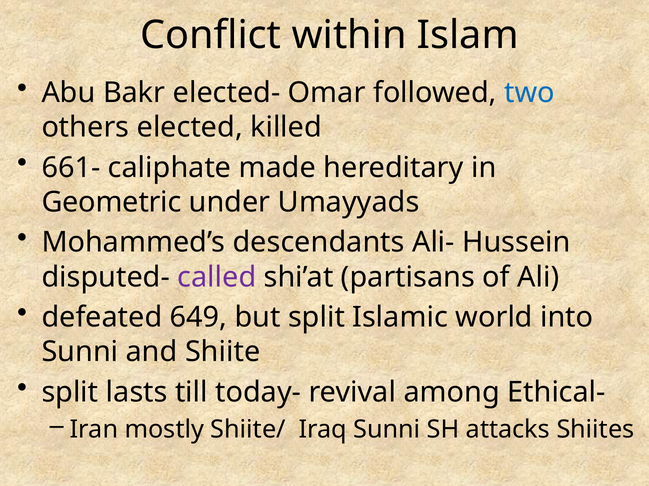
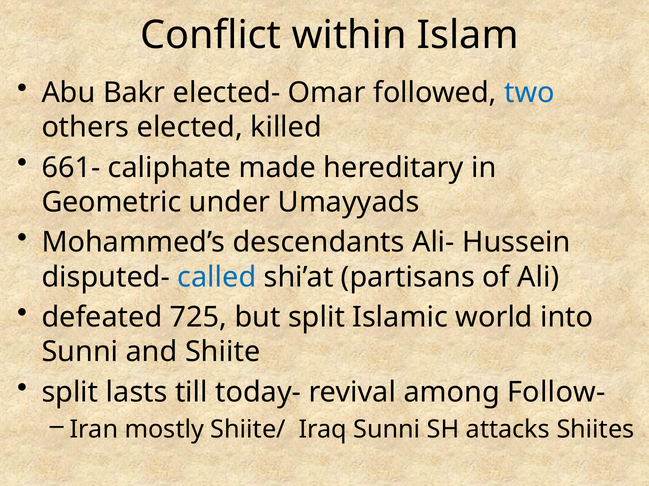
called colour: purple -> blue
649: 649 -> 725
Ethical-: Ethical- -> Follow-
